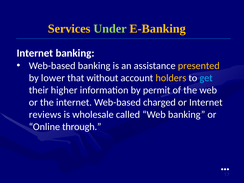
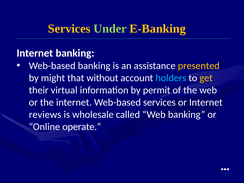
lower: lower -> might
holders colour: yellow -> light blue
get colour: light blue -> yellow
higher: higher -> virtual
Web-based charged: charged -> services
through: through -> operate
